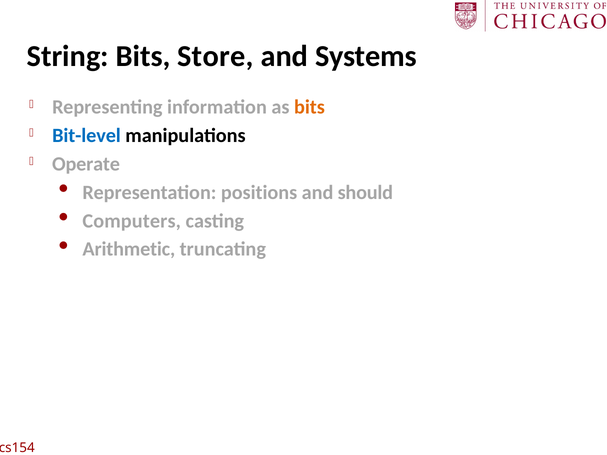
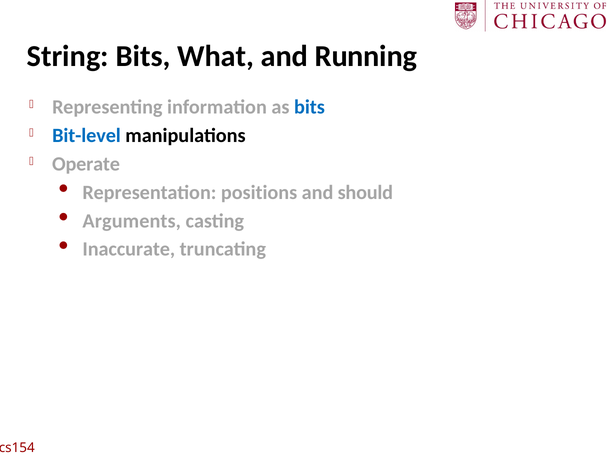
Store: Store -> What
Systems: Systems -> Running
bits at (309, 107) colour: orange -> blue
Computers: Computers -> Arguments
Arithmetic: Arithmetic -> Inaccurate
